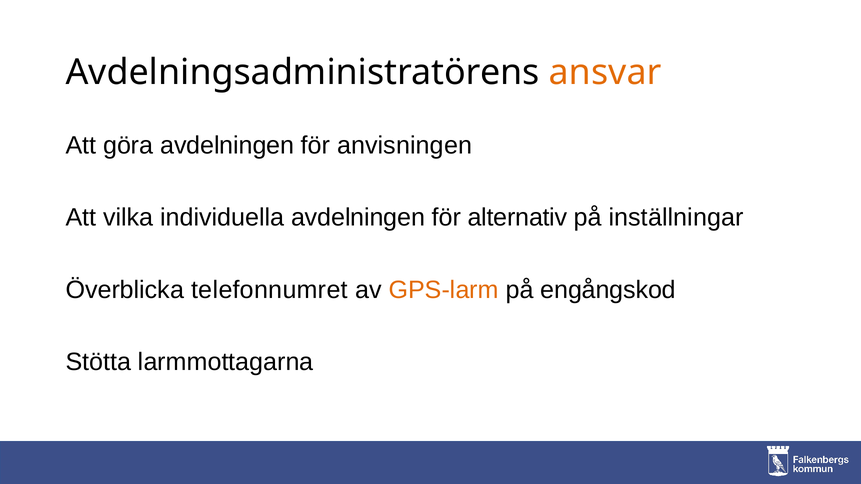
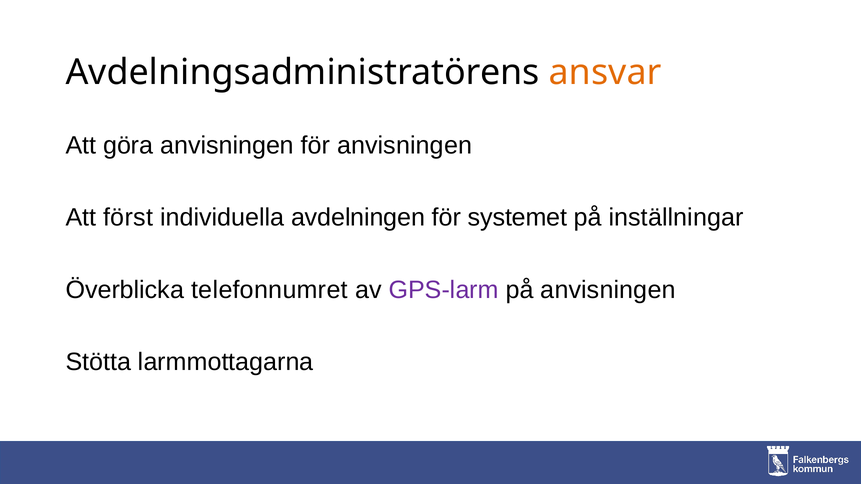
göra avdelningen: avdelningen -> anvisningen
vilka: vilka -> först
alternativ: alternativ -> systemet
GPS-larm colour: orange -> purple
på engångskod: engångskod -> anvisningen
